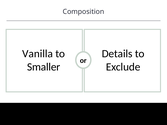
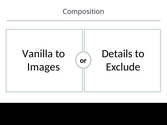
Smaller: Smaller -> Images
